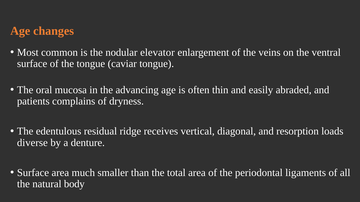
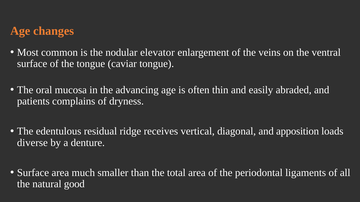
resorption: resorption -> apposition
body: body -> good
